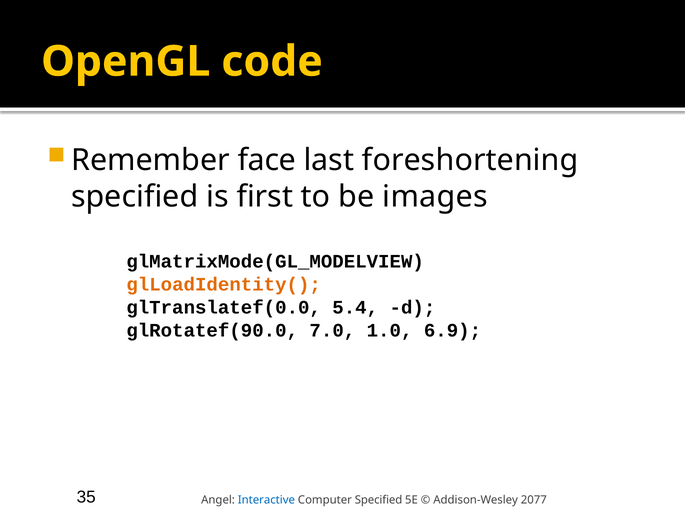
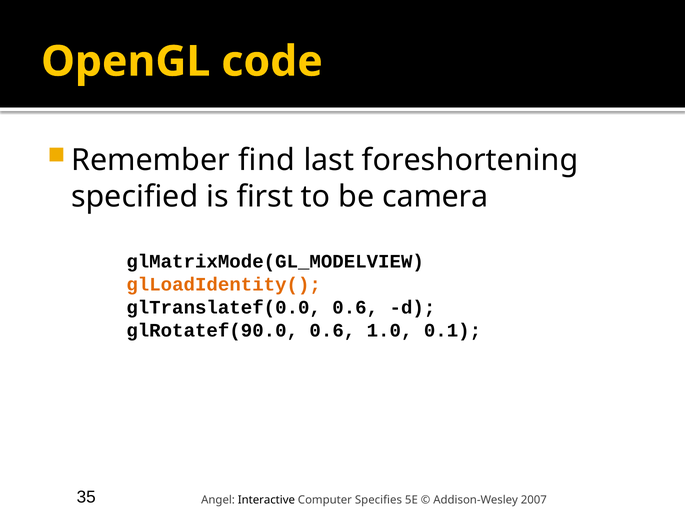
face: face -> find
images: images -> camera
glTranslatef(0.0 5.4: 5.4 -> 0.6
glRotatef(90.0 7.0: 7.0 -> 0.6
6.9: 6.9 -> 0.1
Interactive colour: blue -> black
Computer Specified: Specified -> Specifies
2077: 2077 -> 2007
